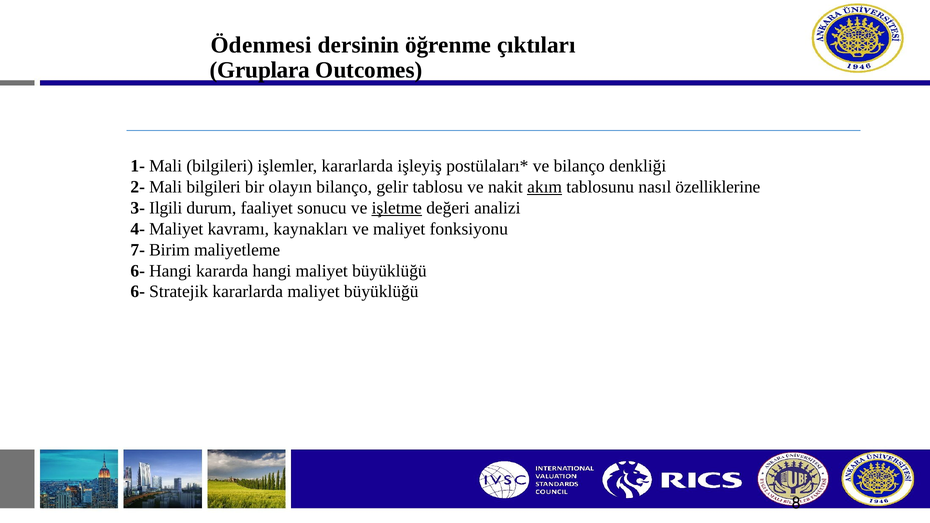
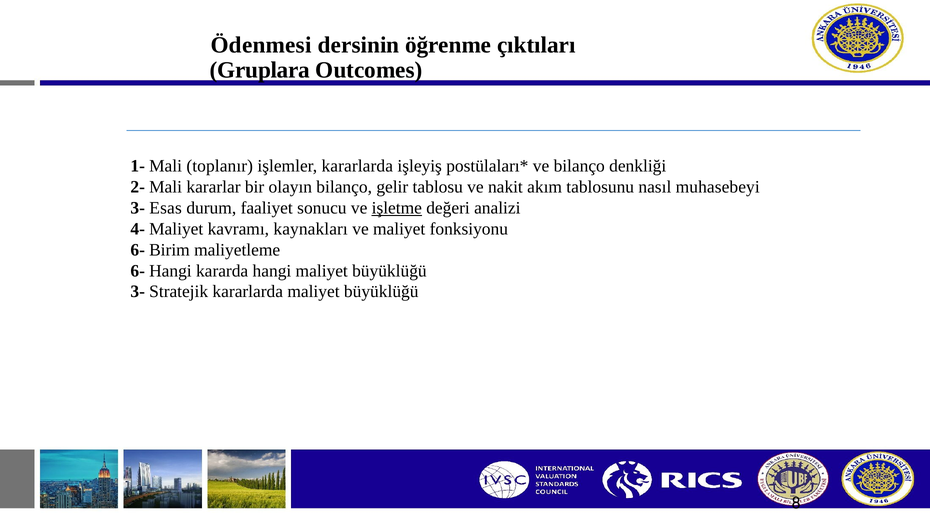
1- Mali bilgileri: bilgileri -> toplanır
2- Mali bilgileri: bilgileri -> kararlar
akım underline: present -> none
özelliklerine: özelliklerine -> muhasebeyi
Ilgili: Ilgili -> Esas
7- at (138, 250): 7- -> 6-
6- at (138, 292): 6- -> 3-
